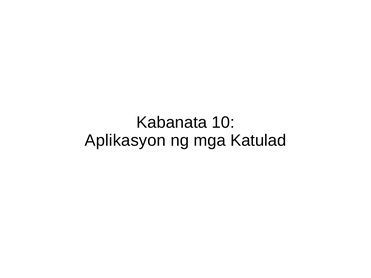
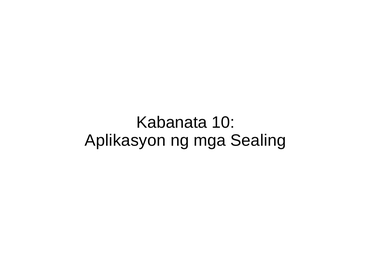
Katulad: Katulad -> Sealing
